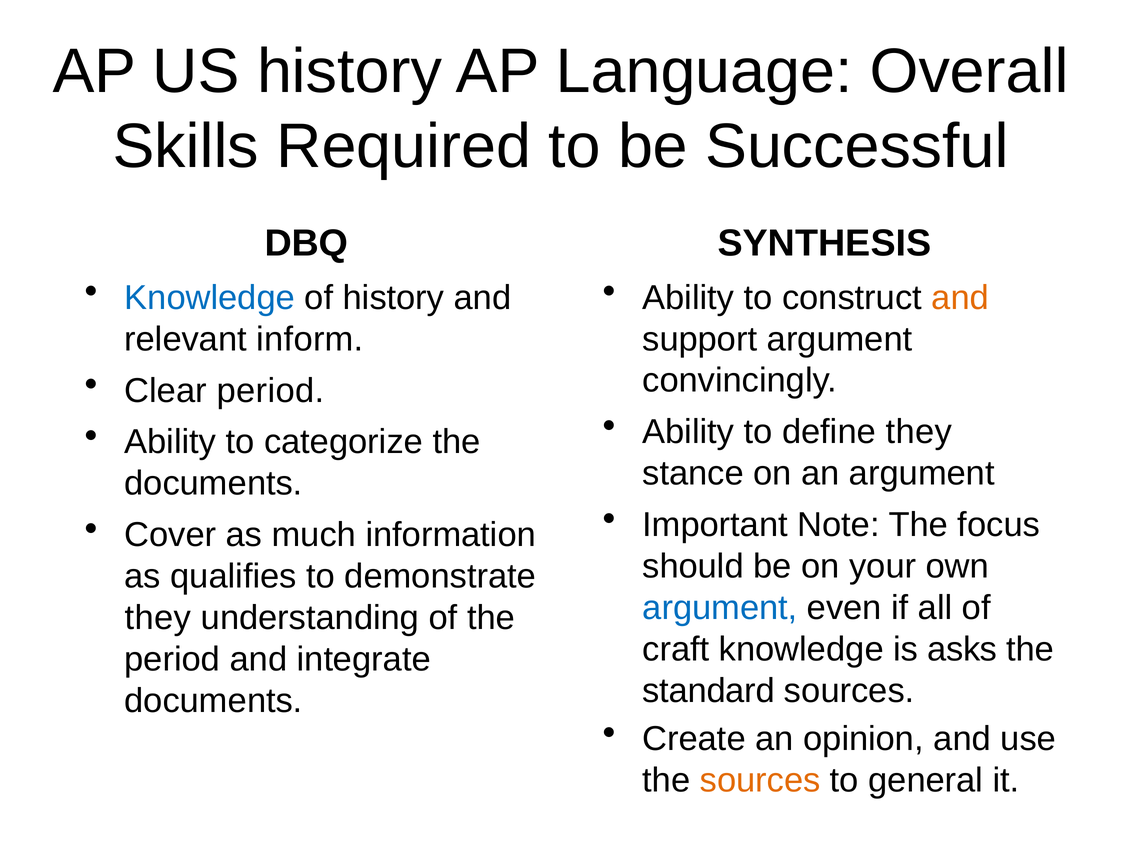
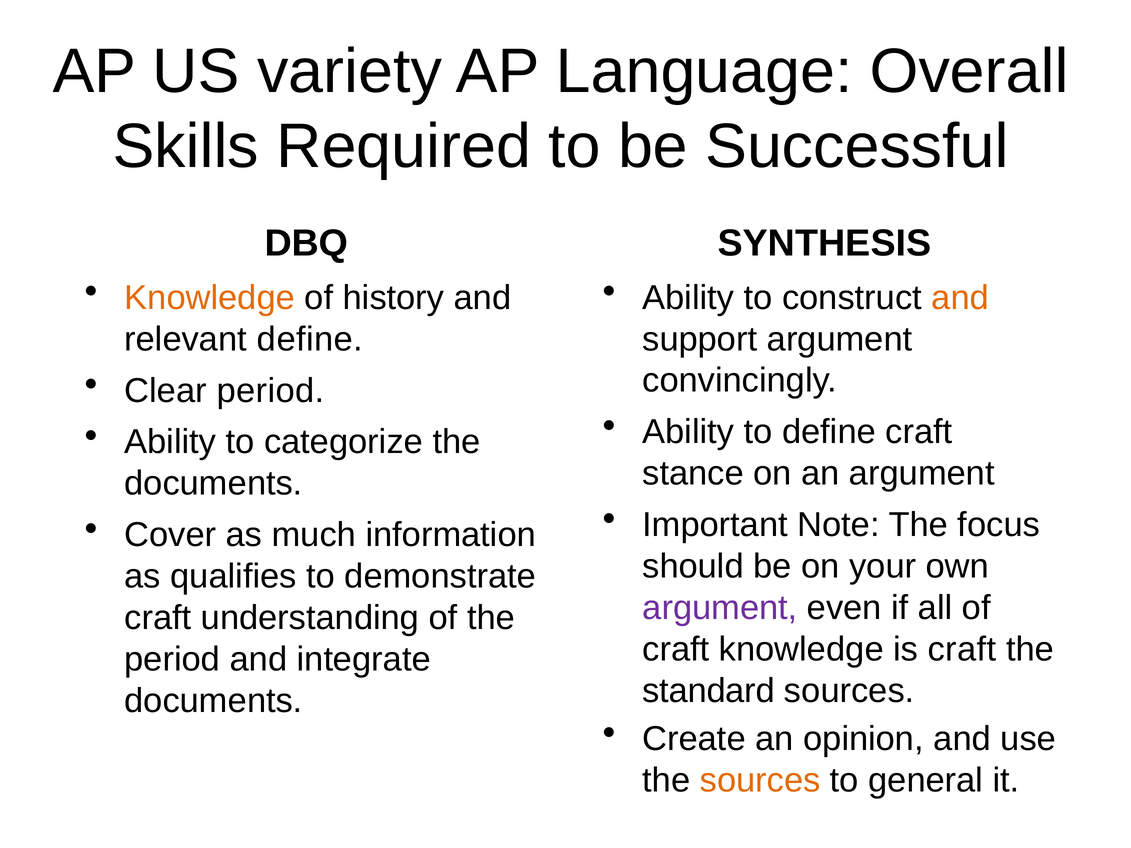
US history: history -> variety
Knowledge at (210, 298) colour: blue -> orange
relevant inform: inform -> define
define they: they -> craft
argument at (720, 608) colour: blue -> purple
they at (158, 618): they -> craft
is asks: asks -> craft
